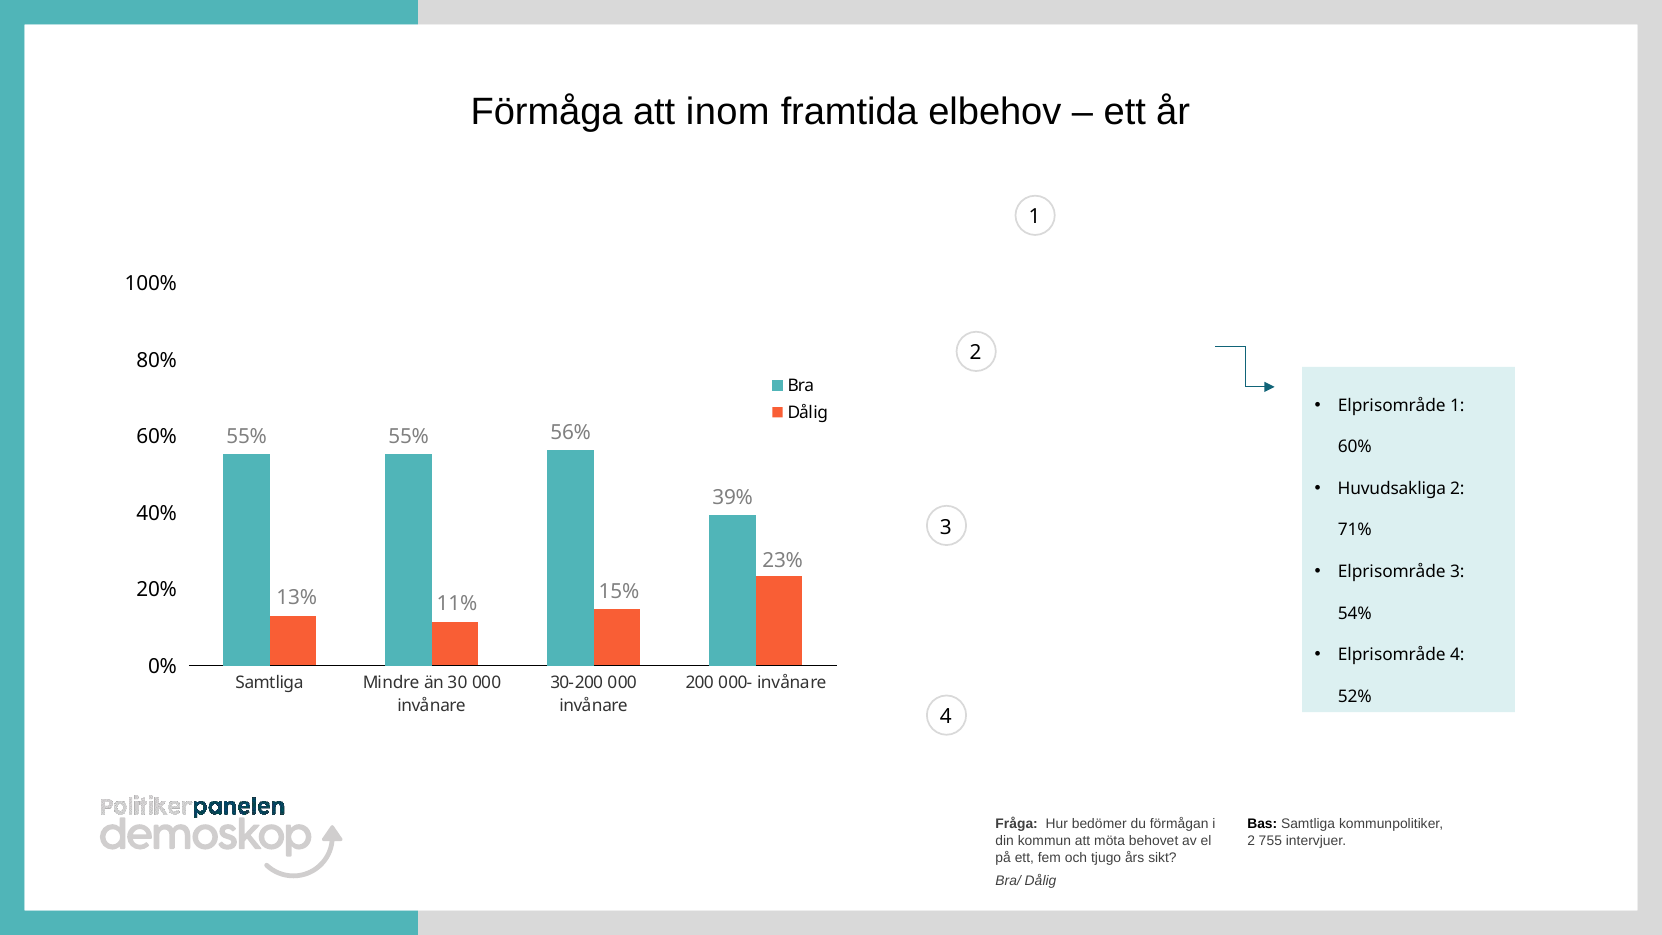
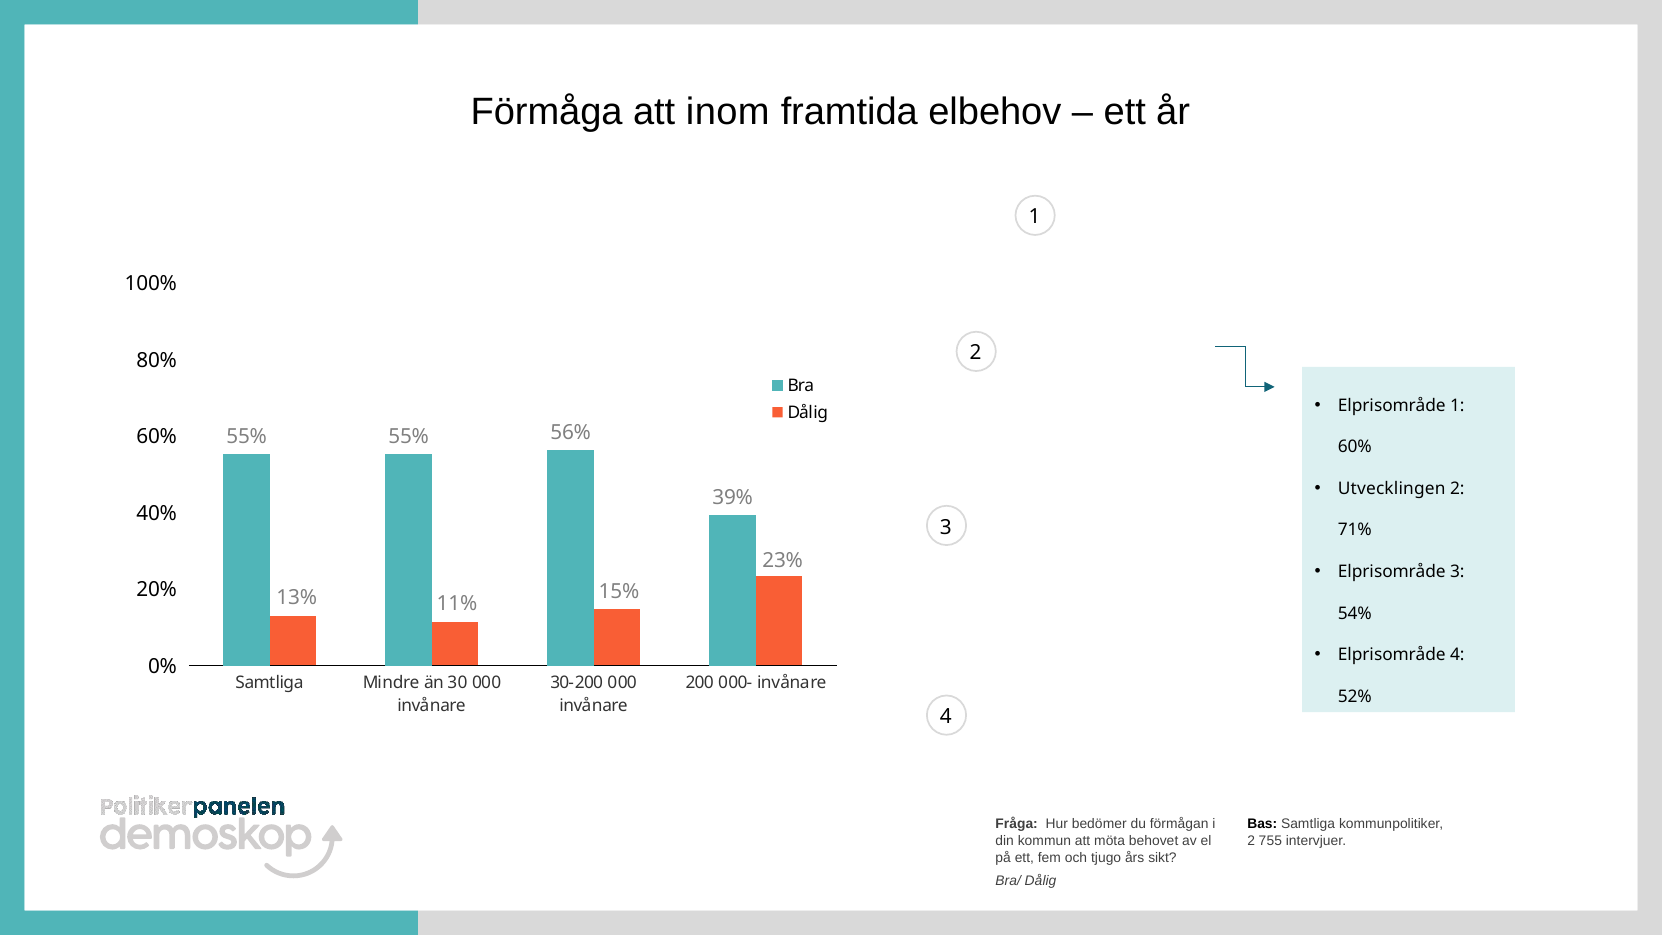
Huvudsakliga: Huvudsakliga -> Utvecklingen
